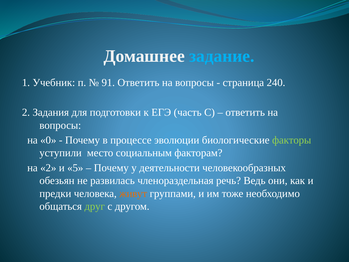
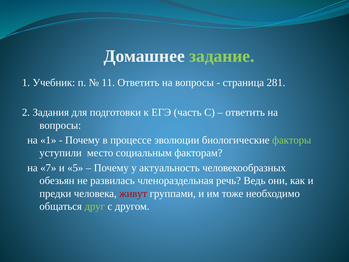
задание colour: light blue -> light green
91: 91 -> 11
240: 240 -> 281
на 0: 0 -> 1
на 2: 2 -> 7
деятельности: деятельности -> актуальность
живут colour: orange -> red
